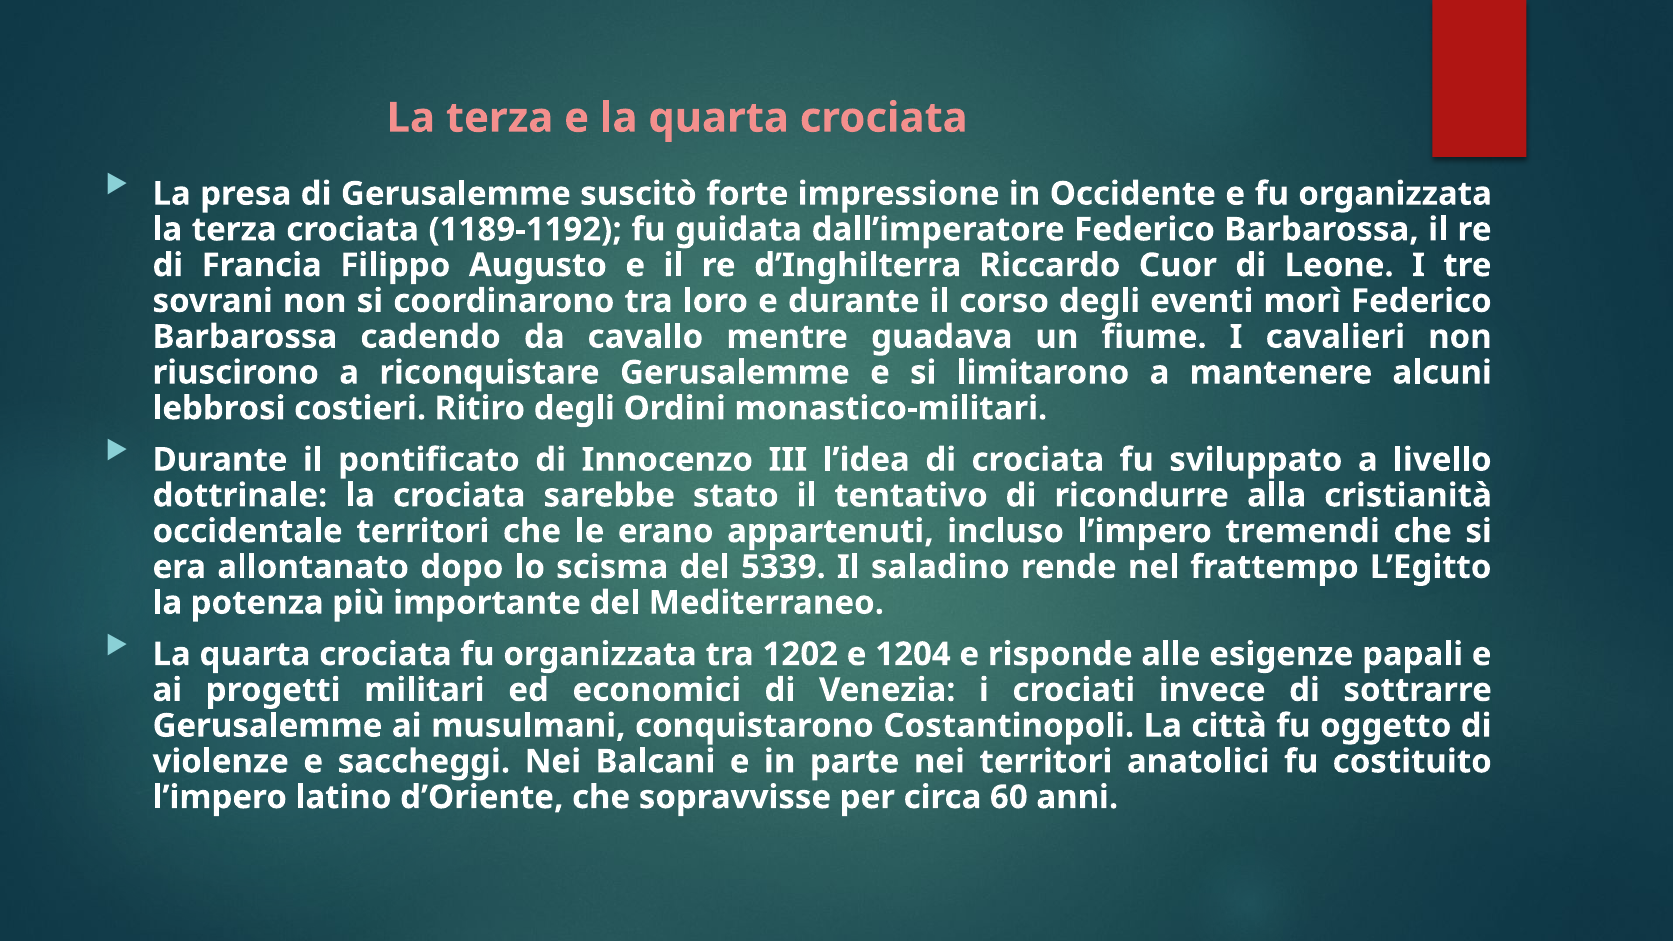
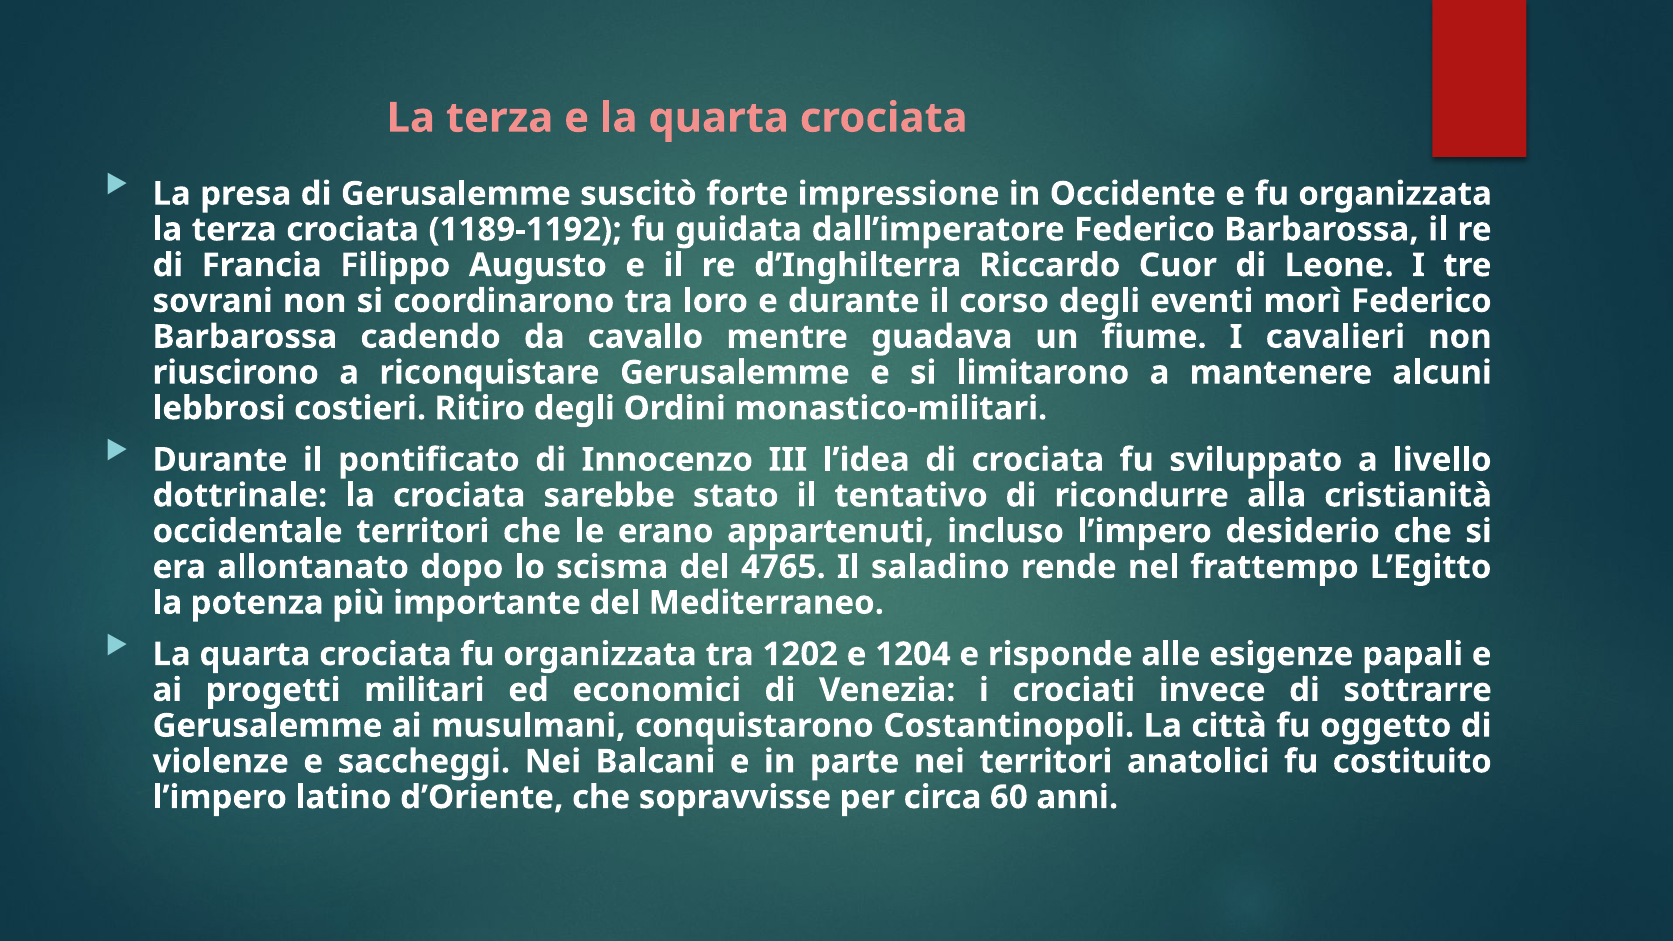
tremendi: tremendi -> desiderio
5339: 5339 -> 4765
